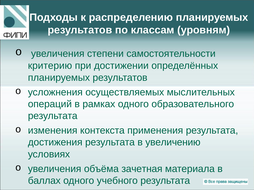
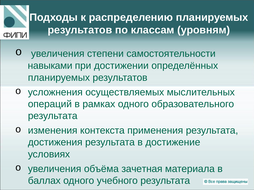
критерию: критерию -> навыками
увеличению: увеличению -> достижение
